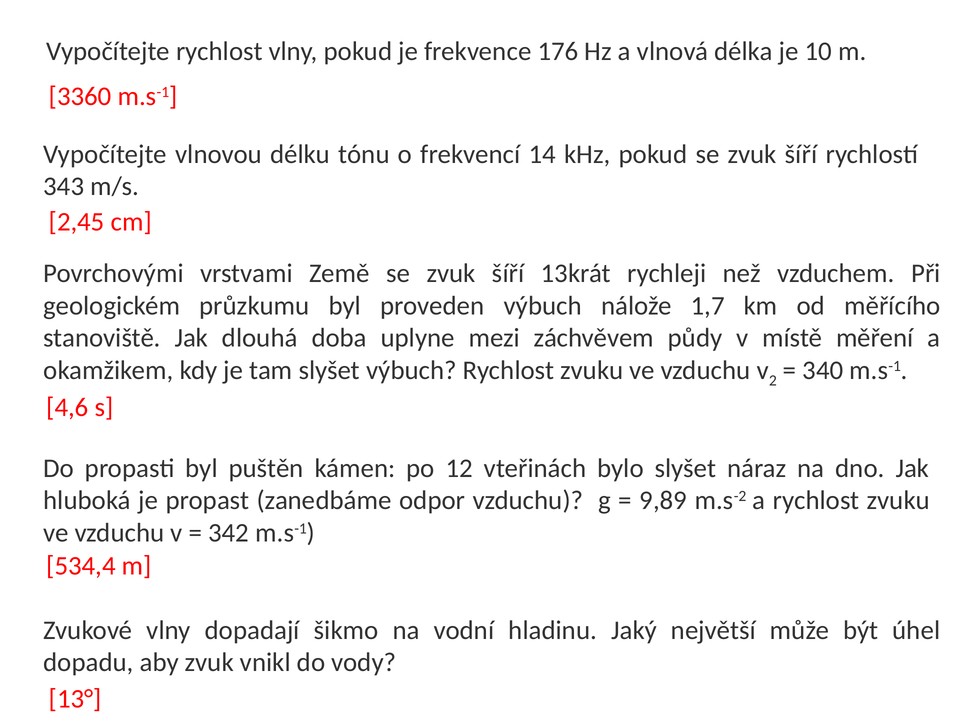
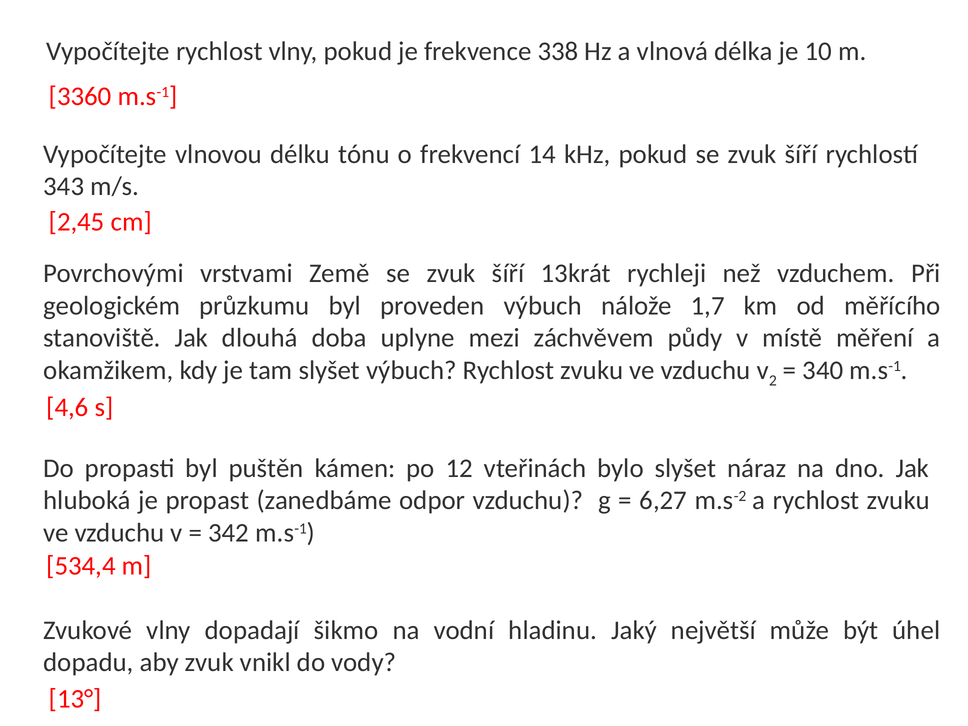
176: 176 -> 338
9,89: 9,89 -> 6,27
